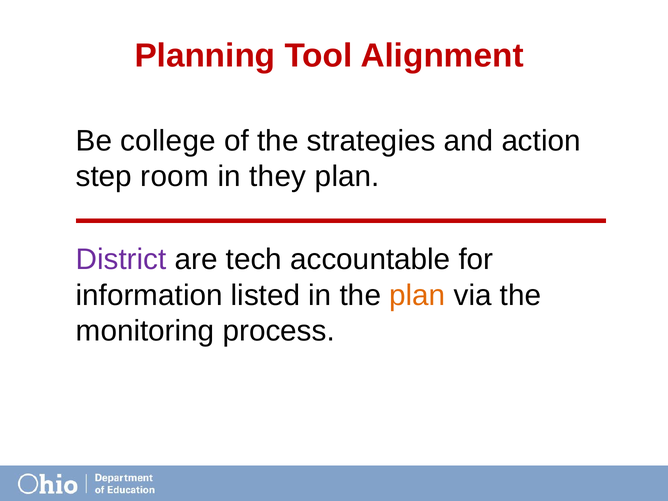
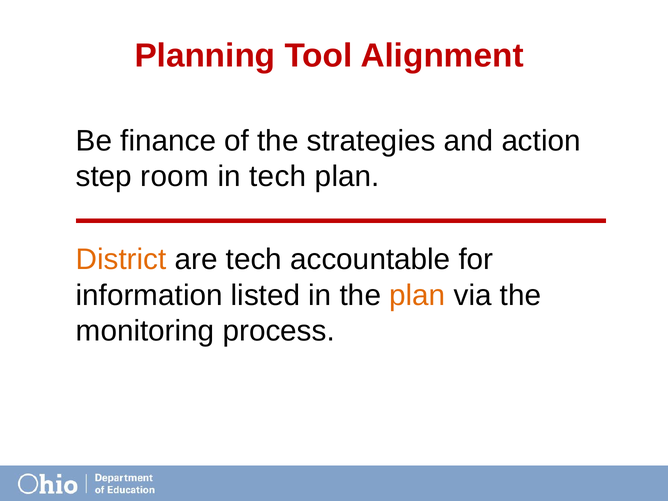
college: college -> finance
in they: they -> tech
District colour: purple -> orange
